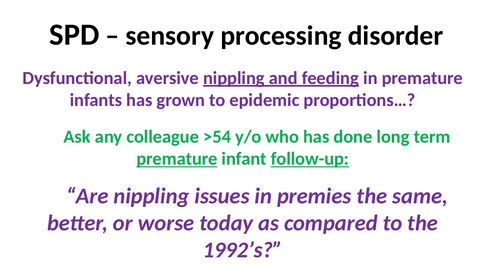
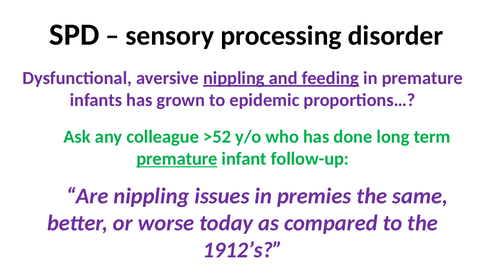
>54: >54 -> >52
follow-up underline: present -> none
1992’s: 1992’s -> 1912’s
